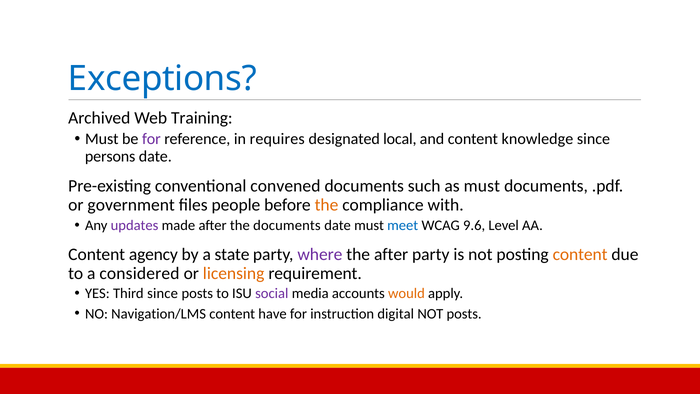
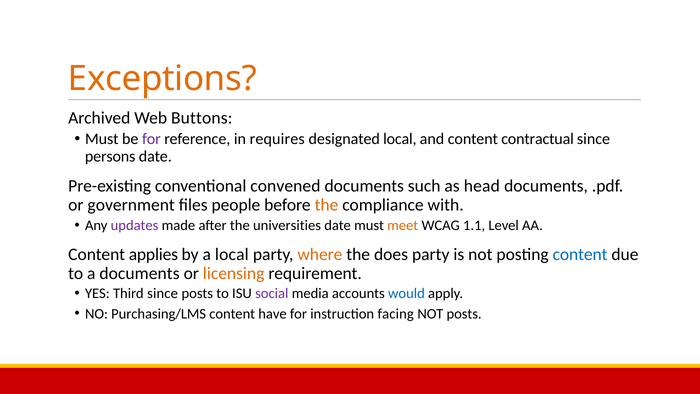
Exceptions colour: blue -> orange
Training: Training -> Buttons
knowledge: knowledge -> contractual
as must: must -> head
the documents: documents -> universities
meet colour: blue -> orange
9.6: 9.6 -> 1.1
agency: agency -> applies
a state: state -> local
where colour: purple -> orange
the after: after -> does
content at (580, 254) colour: orange -> blue
a considered: considered -> documents
would colour: orange -> blue
Navigation/LMS: Navigation/LMS -> Purchasing/LMS
digital: digital -> facing
